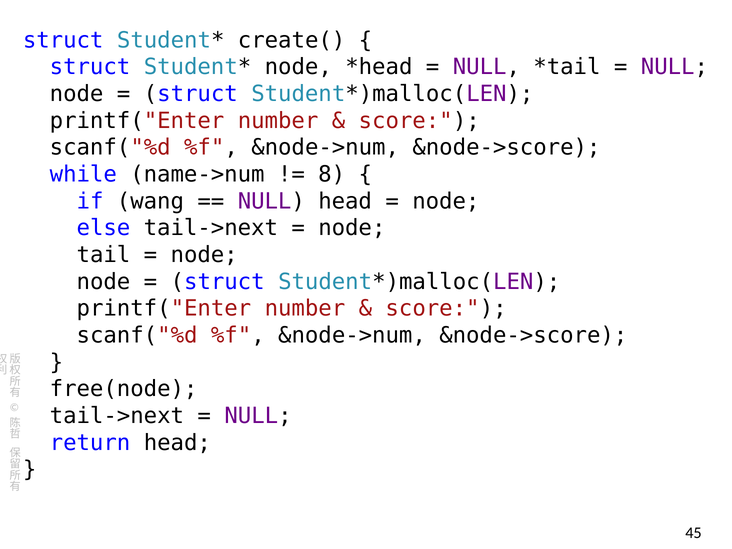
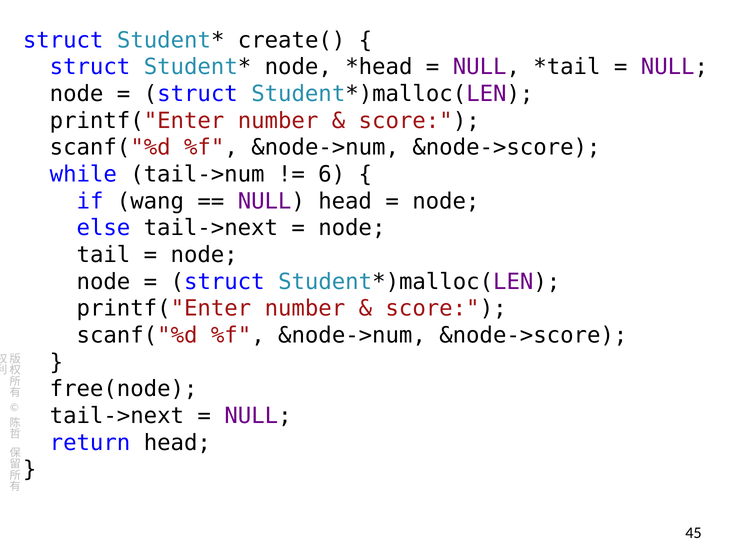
name->num: name->num -> tail->num
8: 8 -> 6
